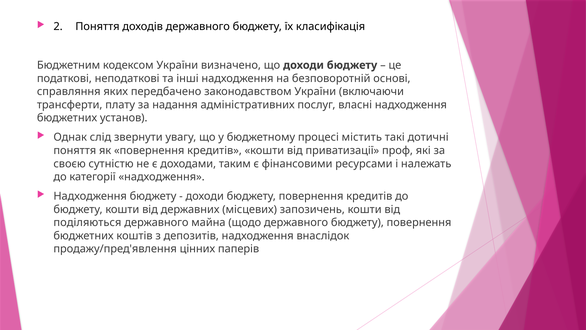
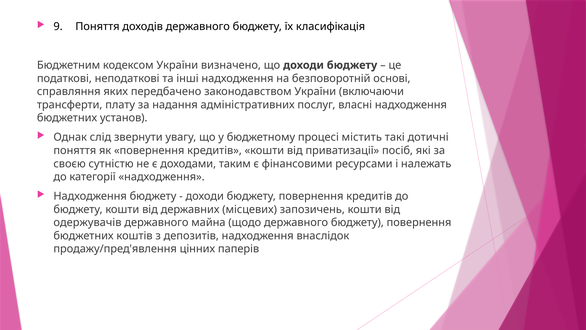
2: 2 -> 9
проф: проф -> посіб
поділяються: поділяються -> одержувачів
